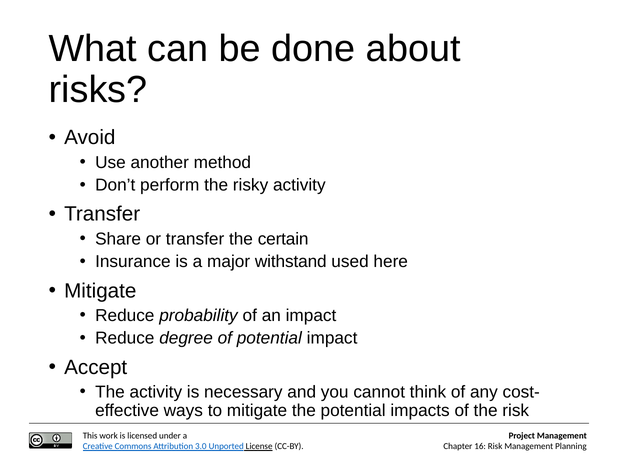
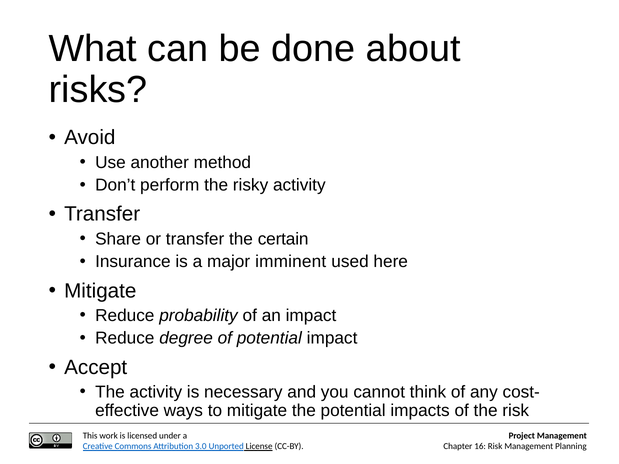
withstand: withstand -> imminent
